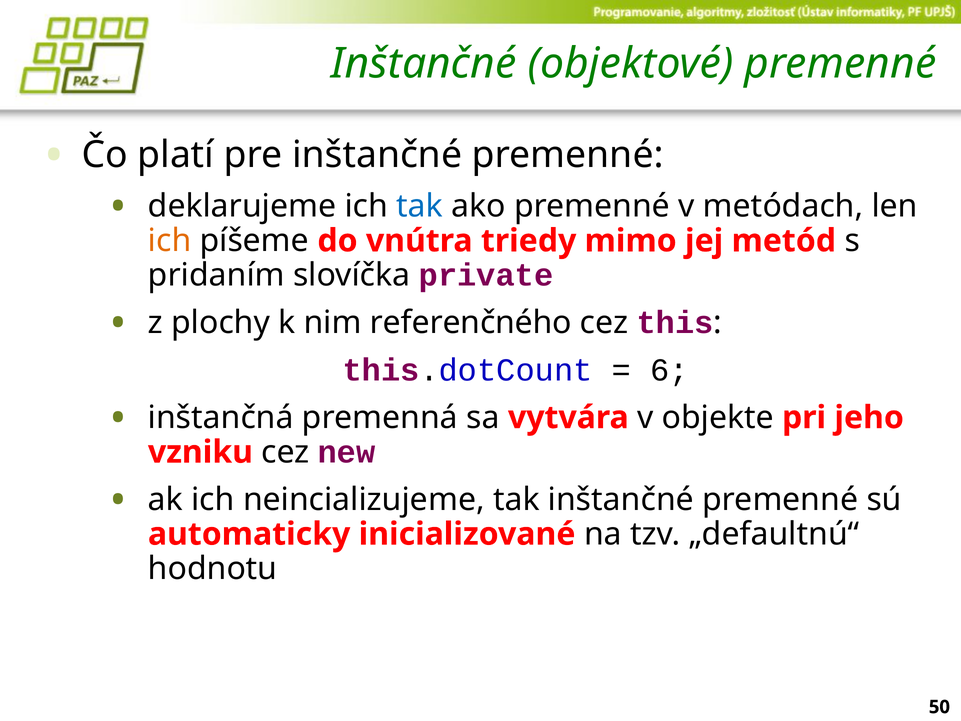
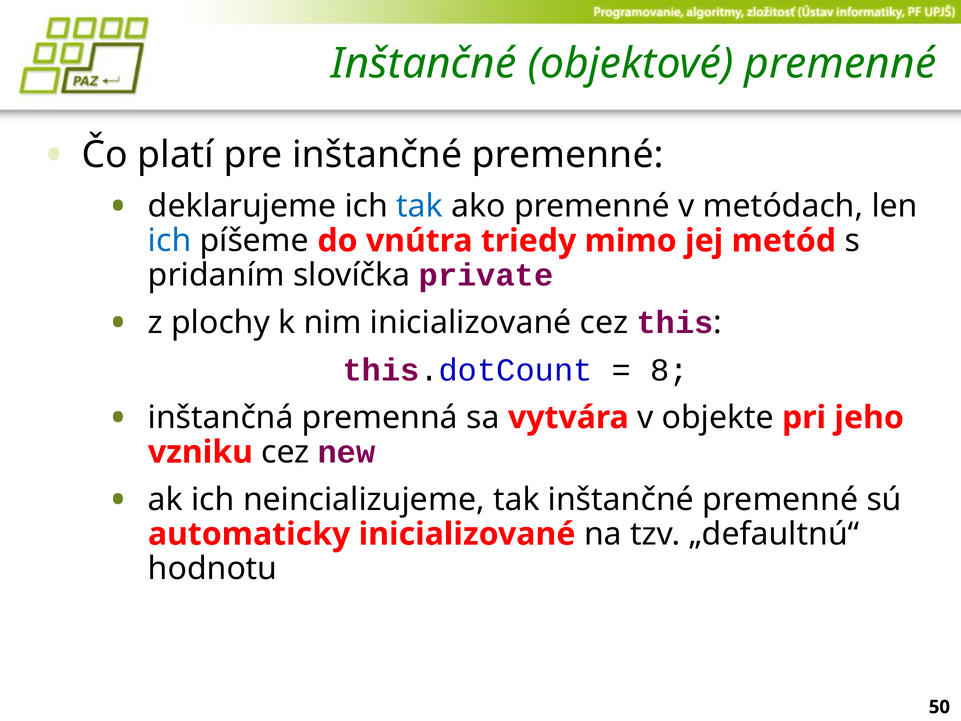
ich at (170, 241) colour: orange -> blue
nim referenčného: referenčného -> inicializované
6: 6 -> 8
